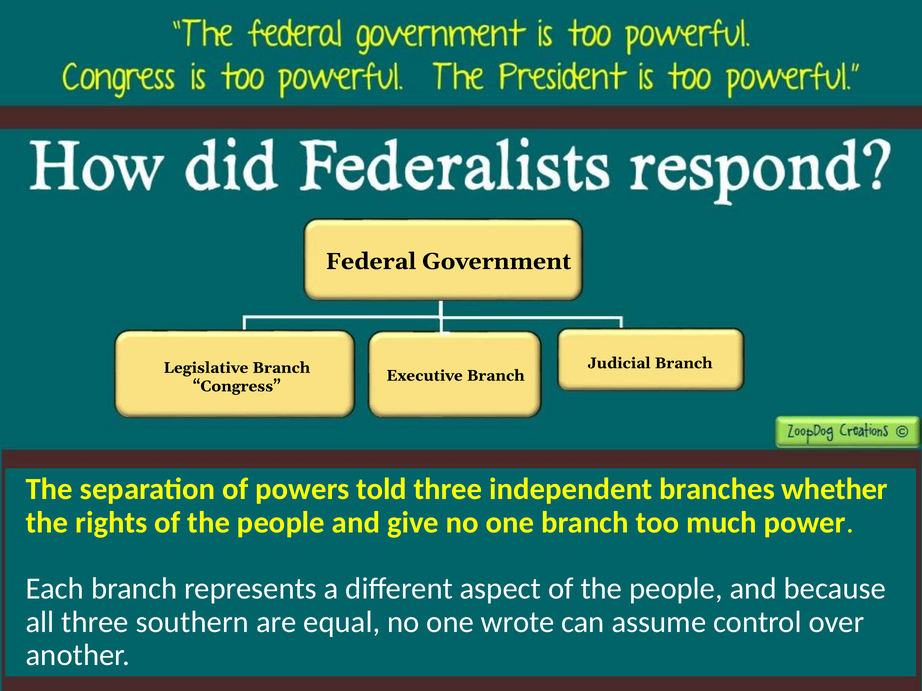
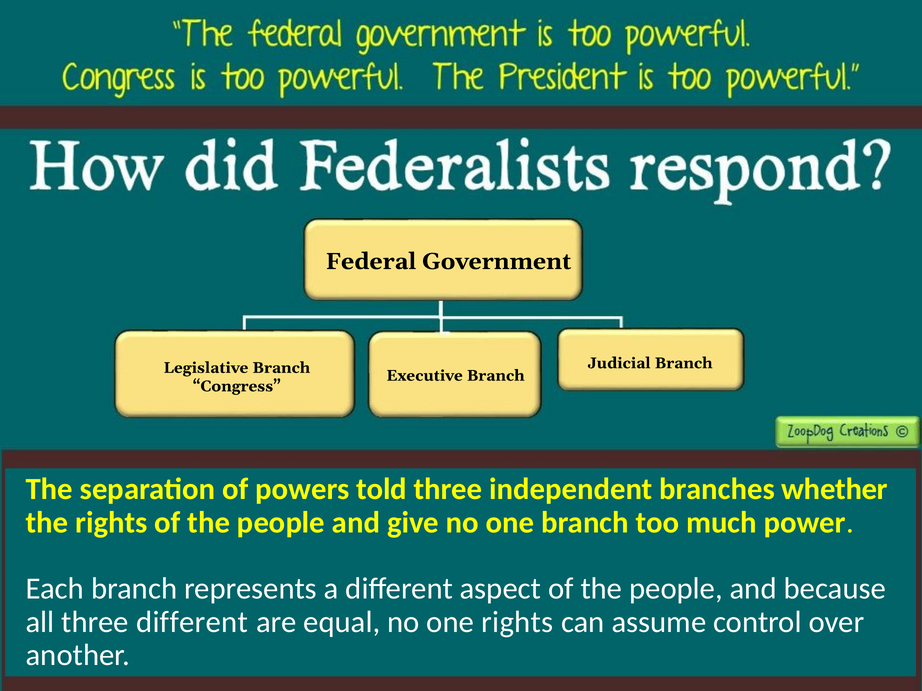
three southern: southern -> different
one wrote: wrote -> rights
